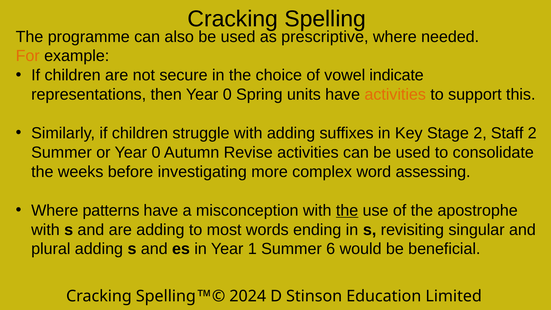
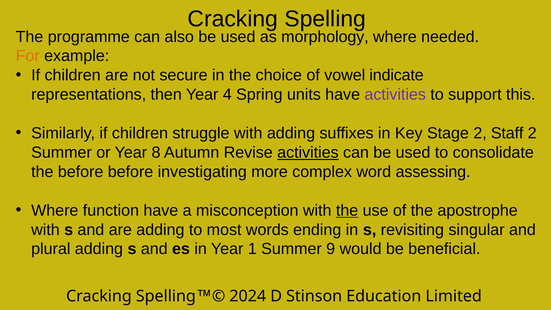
prescriptive: prescriptive -> morphology
then Year 0: 0 -> 4
activities at (395, 95) colour: orange -> purple
or Year 0: 0 -> 8
activities at (308, 152) underline: none -> present
the weeks: weeks -> before
patterns: patterns -> function
6: 6 -> 9
